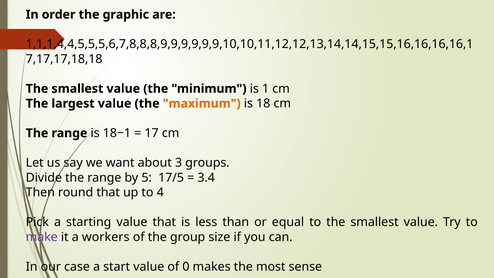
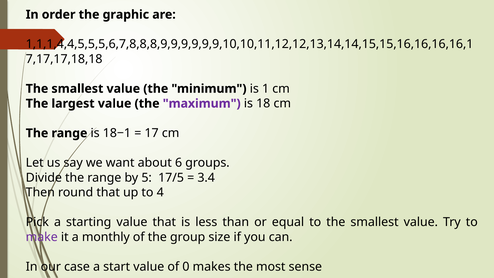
maximum colour: orange -> purple
3: 3 -> 6
workers: workers -> monthly
